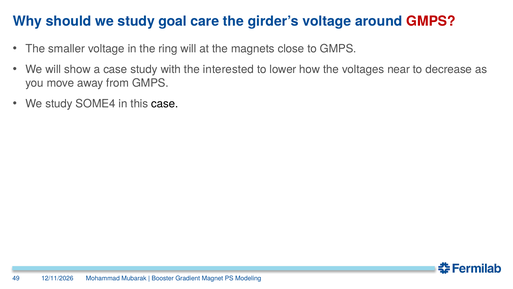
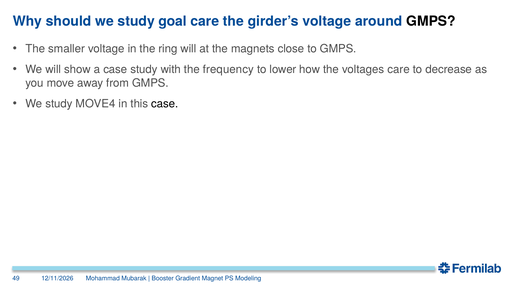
GMPS at (431, 21) colour: red -> black
interested: interested -> frequency
voltages near: near -> care
SOME4: SOME4 -> MOVE4
